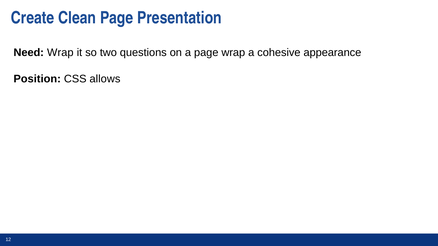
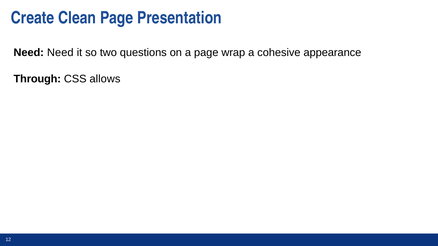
Need Wrap: Wrap -> Need
Position: Position -> Through
